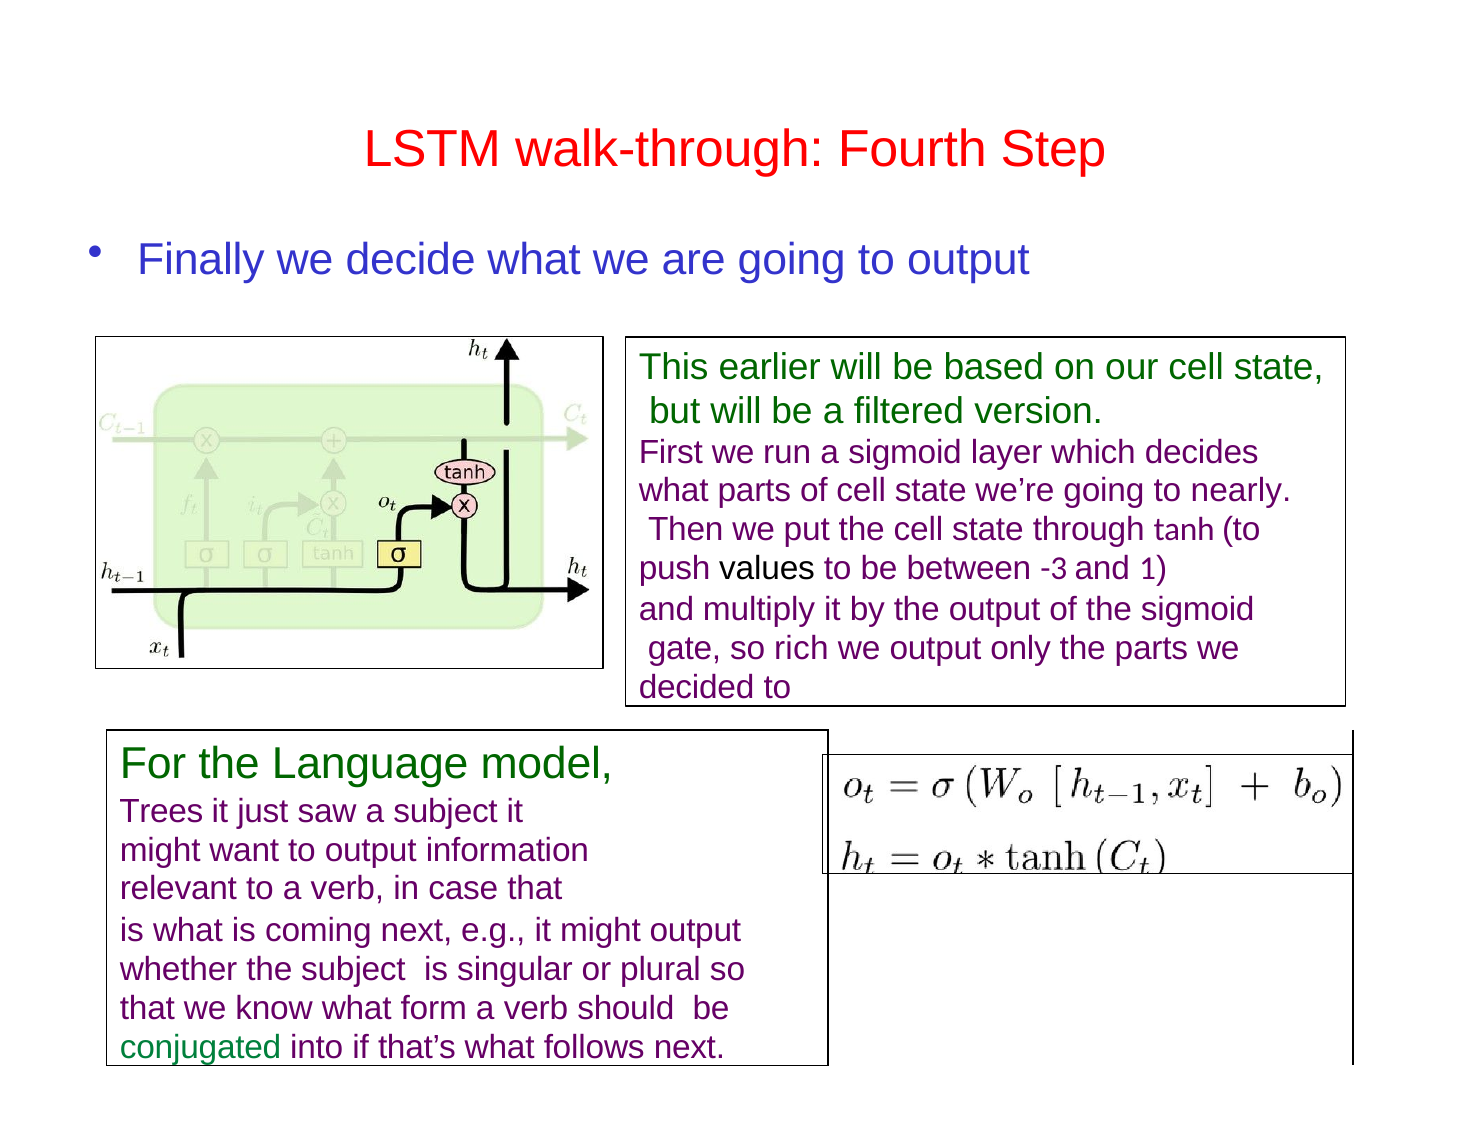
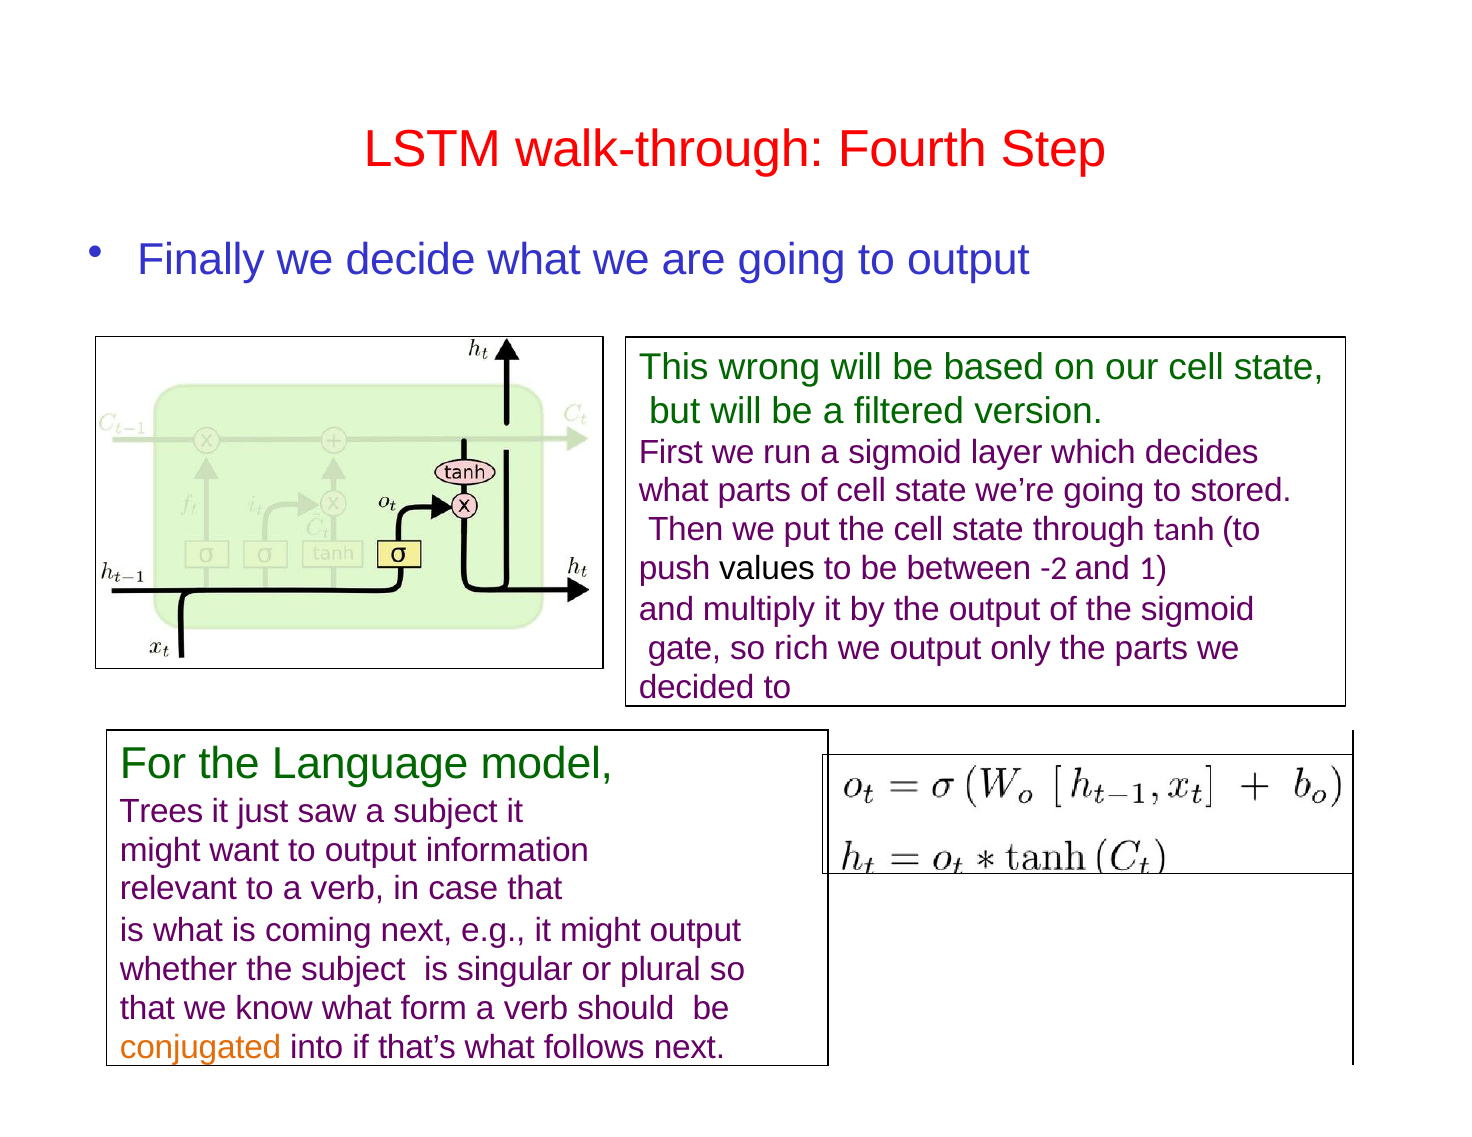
earlier: earlier -> wrong
nearly: nearly -> stored
-3: -3 -> -2
conjugated colour: green -> orange
